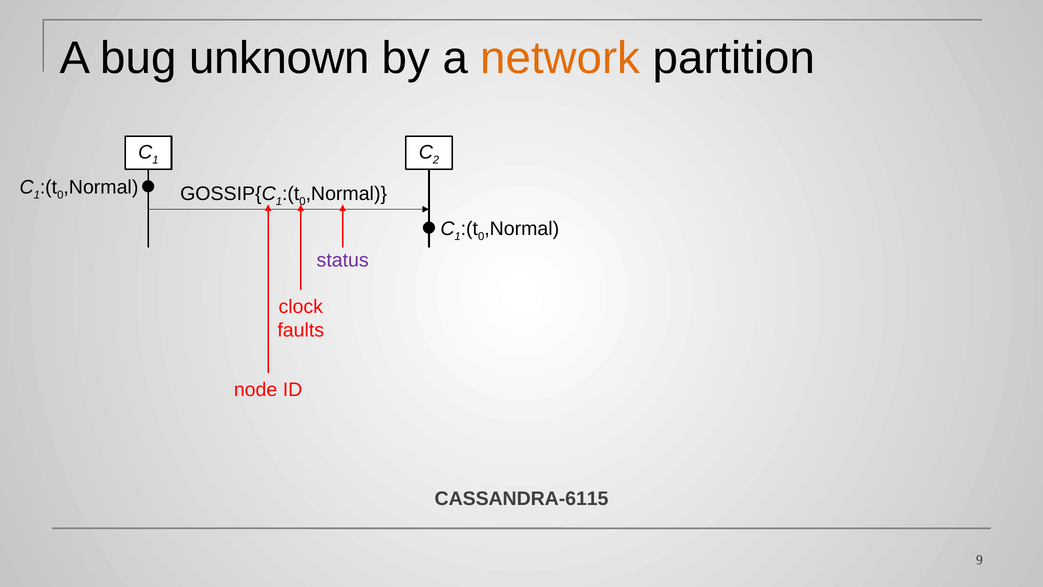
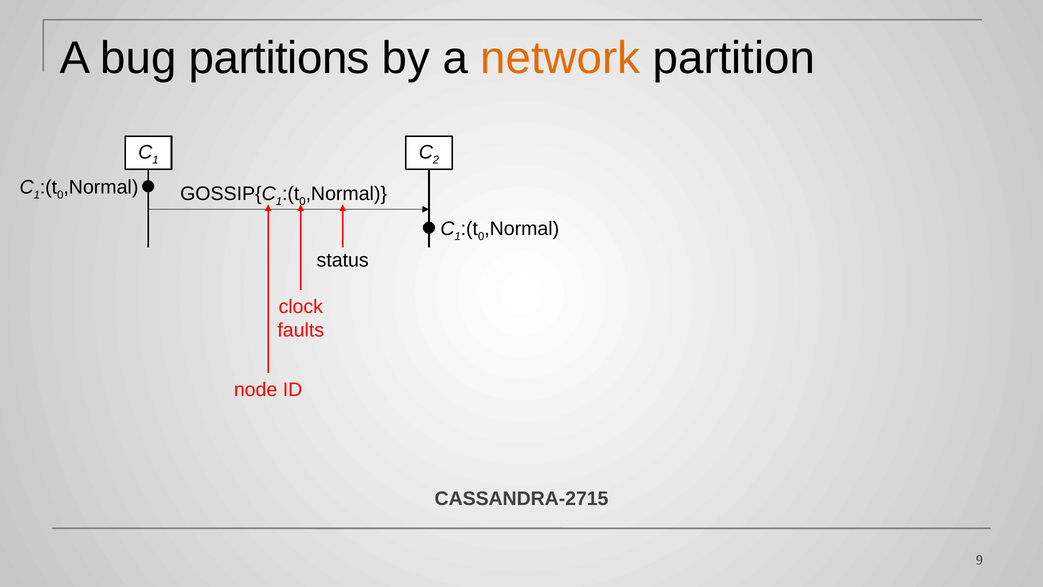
unknown: unknown -> partitions
status colour: purple -> black
CASSANDRA-6115: CASSANDRA-6115 -> CASSANDRA-2715
